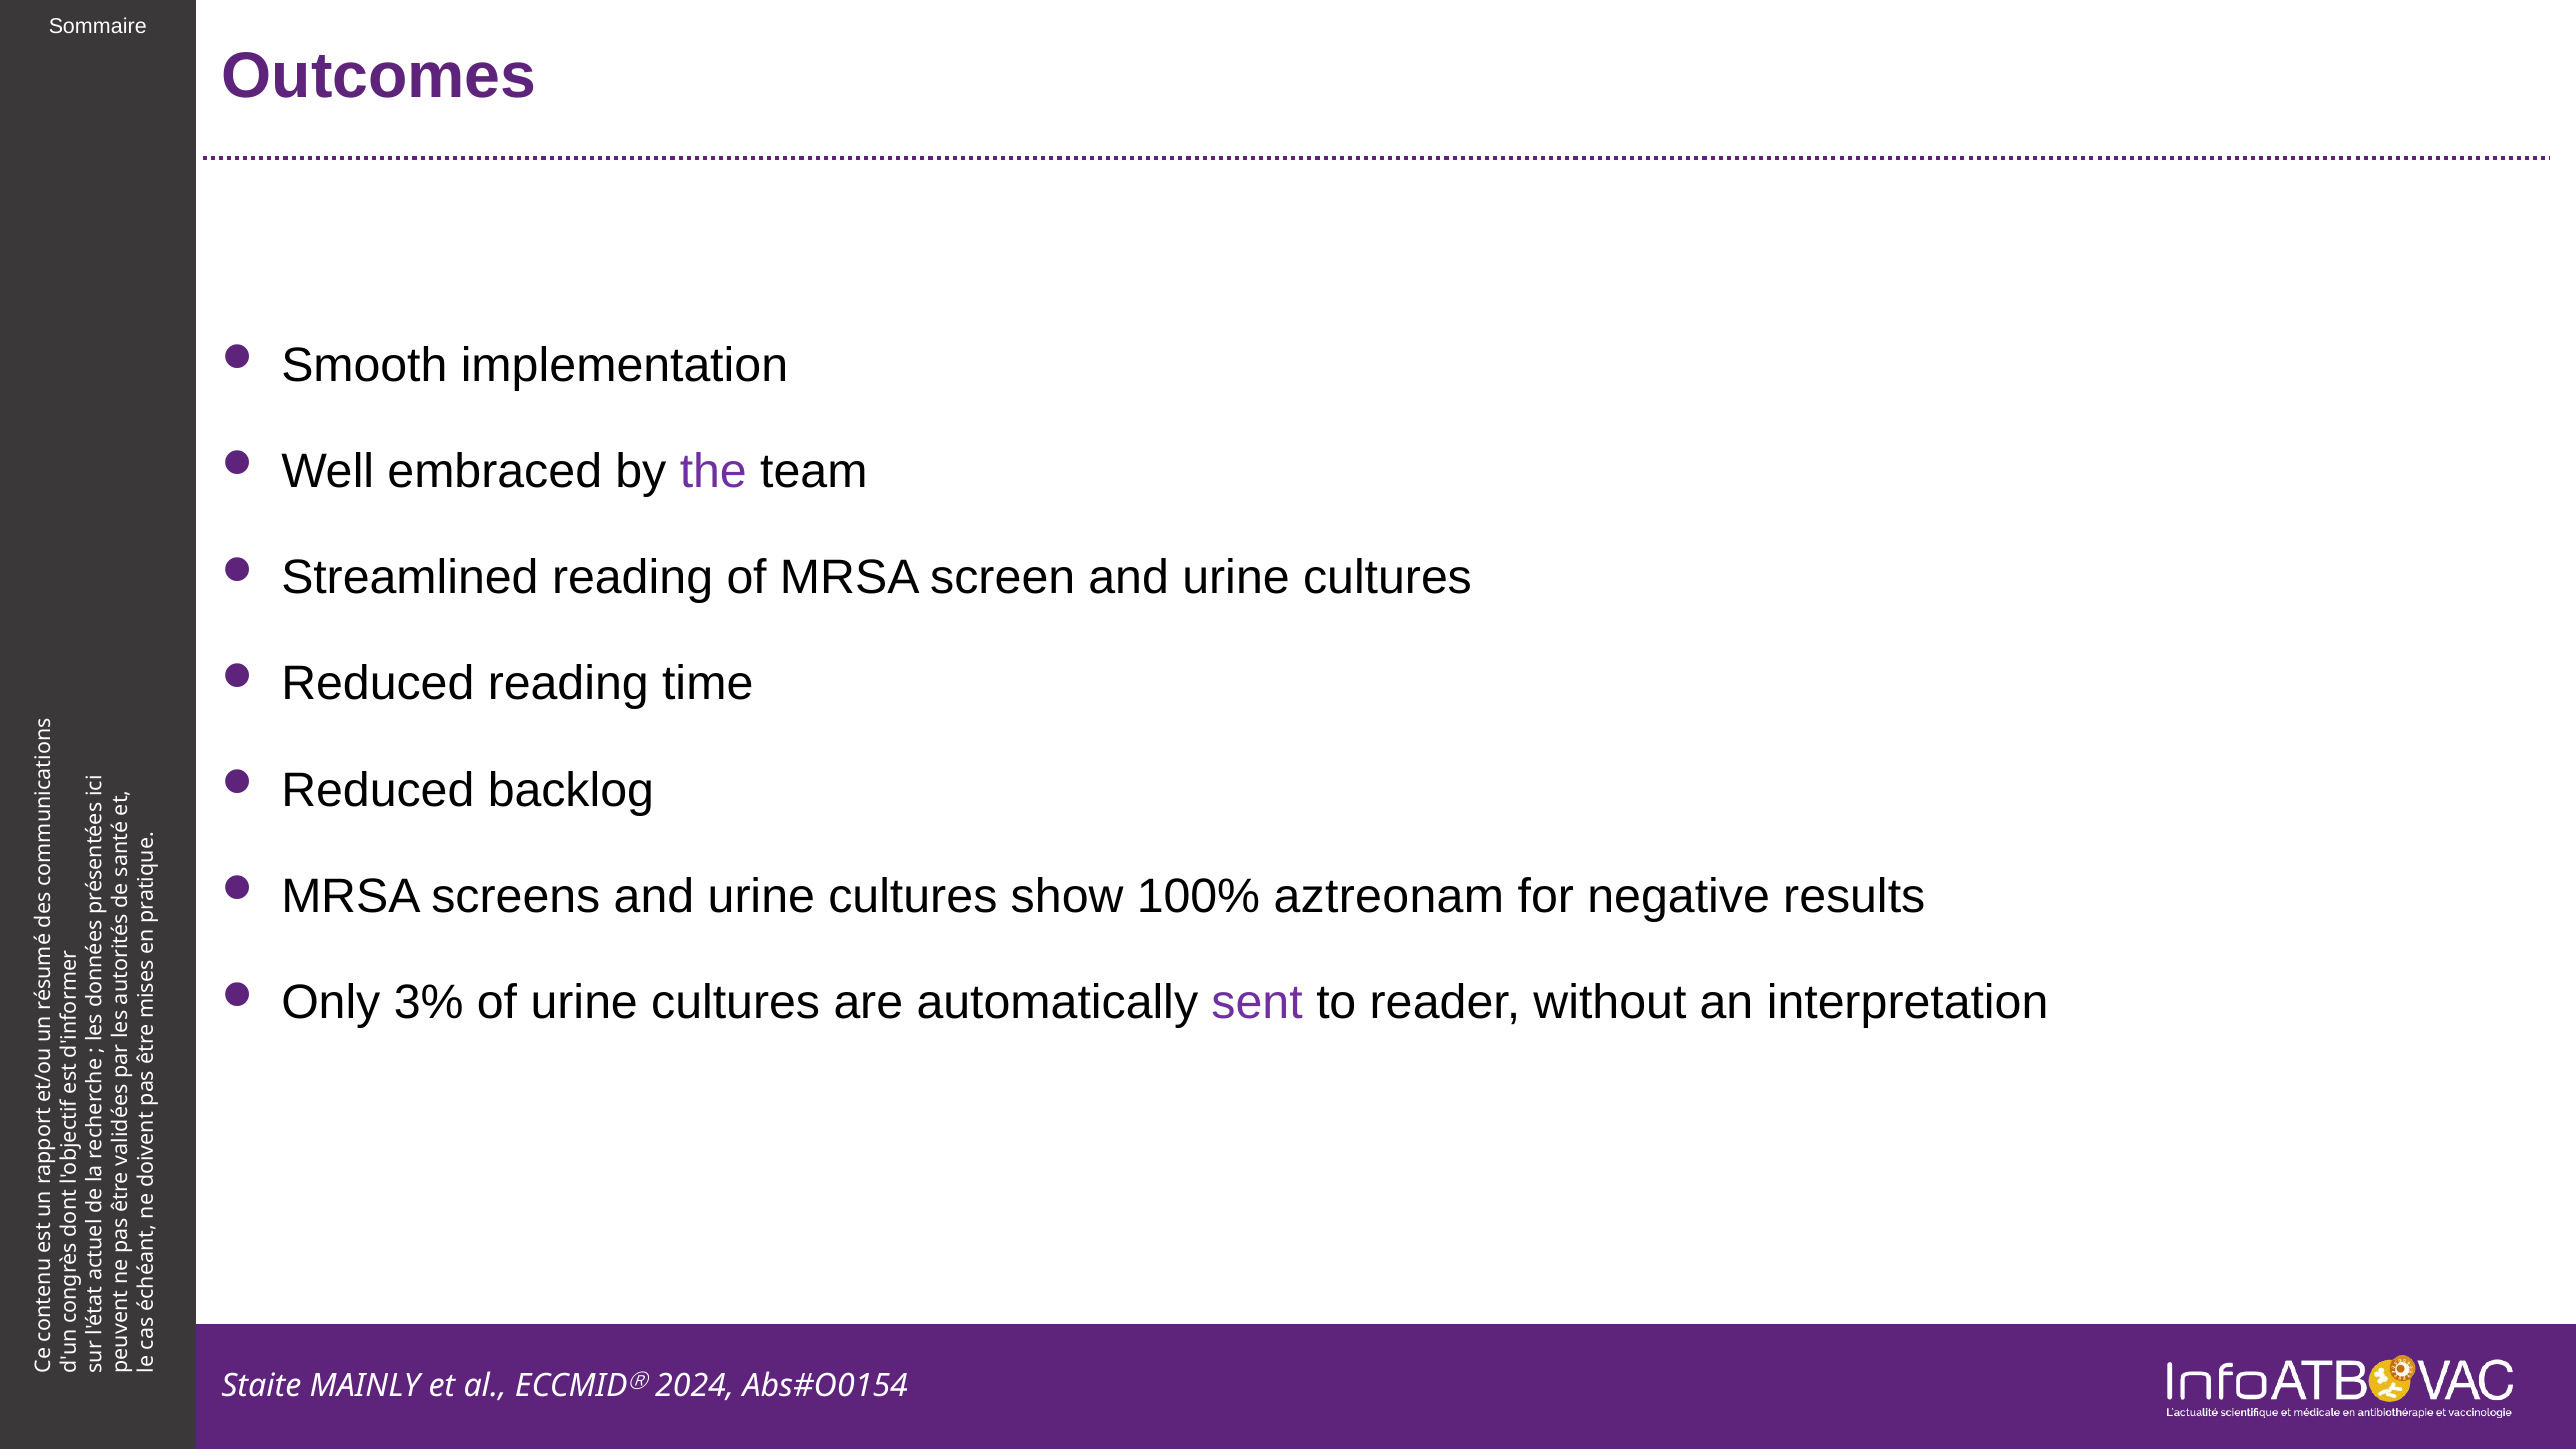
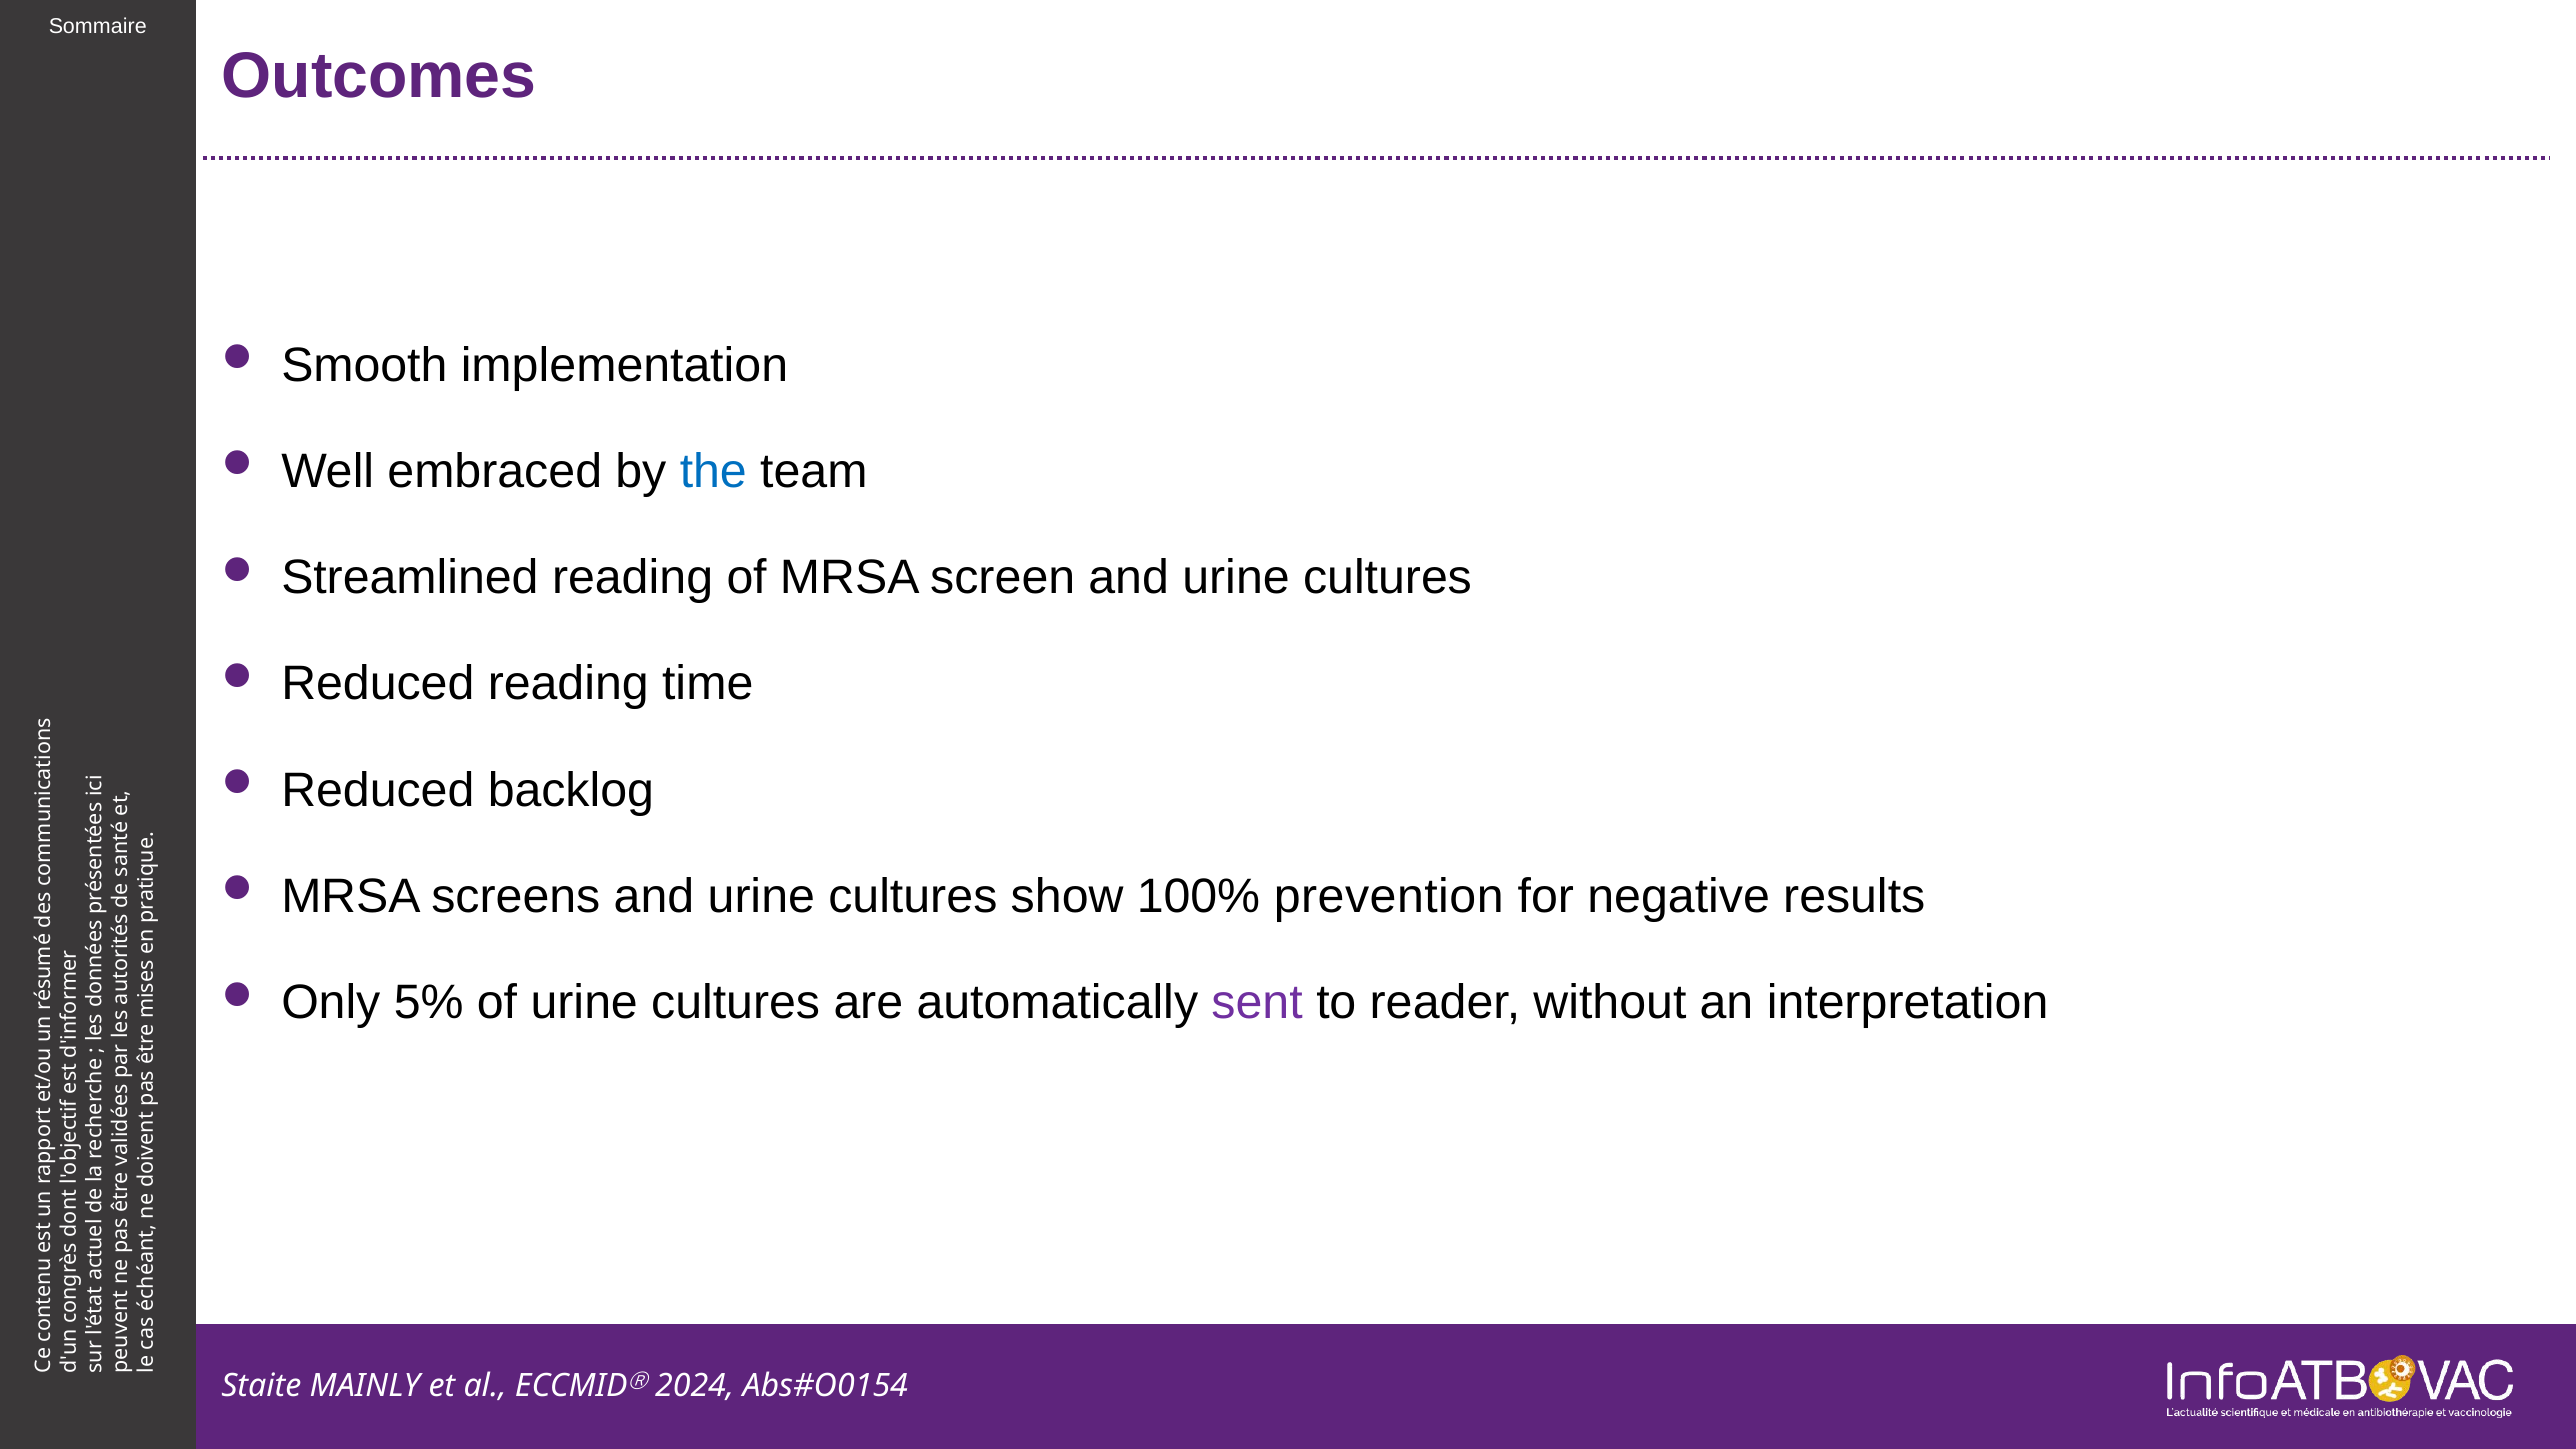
the colour: purple -> blue
aztreonam: aztreonam -> prevention
3%: 3% -> 5%
